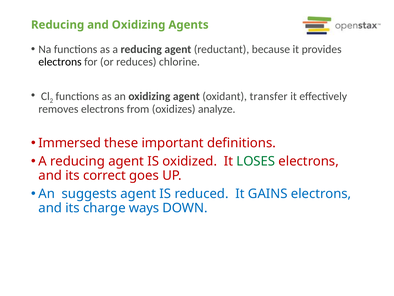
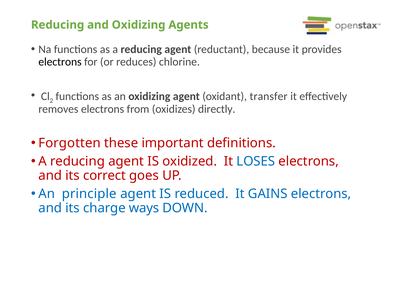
analyze: analyze -> directly
Immersed: Immersed -> Forgotten
LOSES colour: green -> blue
suggests: suggests -> principle
